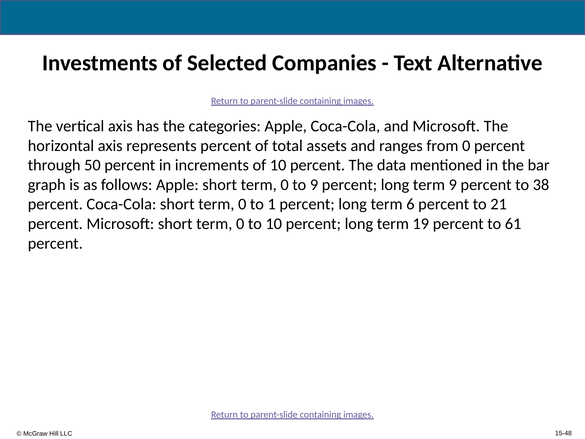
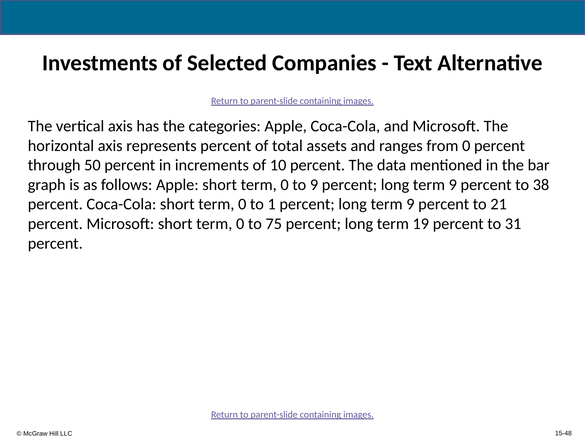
6 at (410, 204): 6 -> 9
to 10: 10 -> 75
61: 61 -> 31
